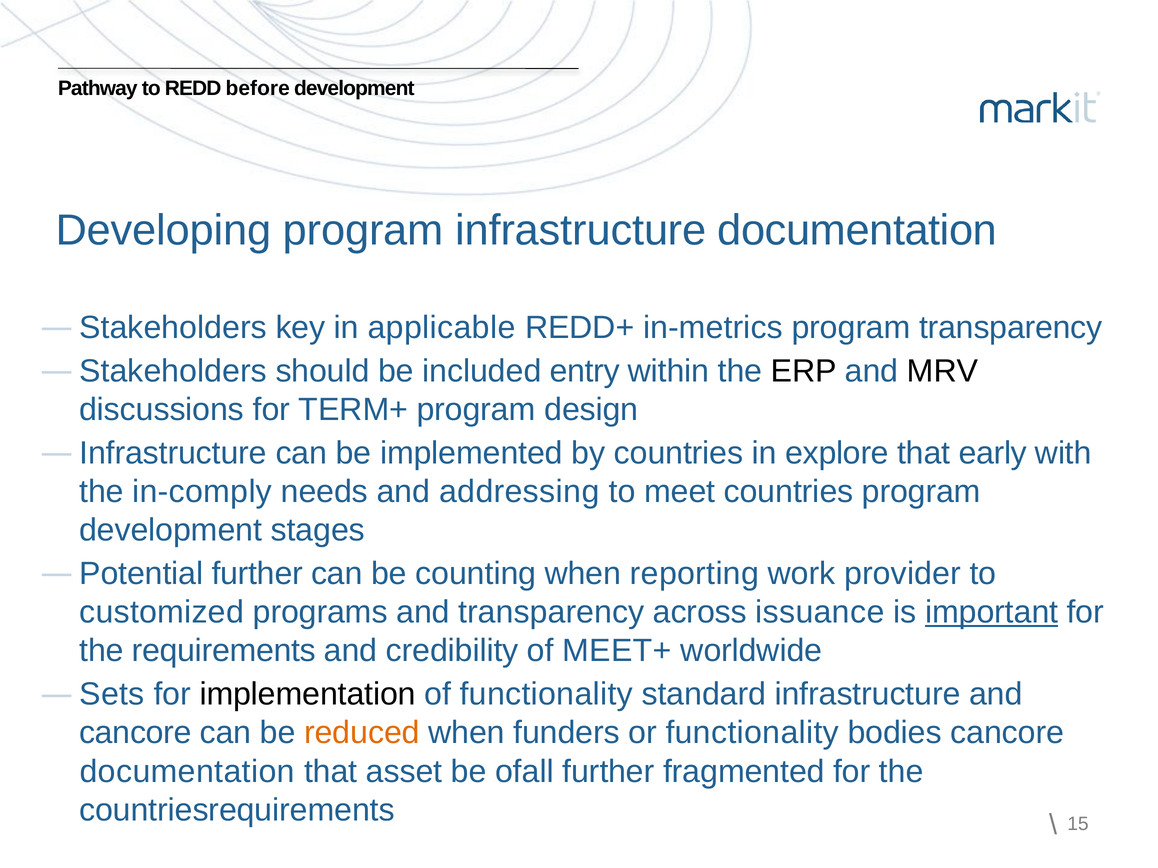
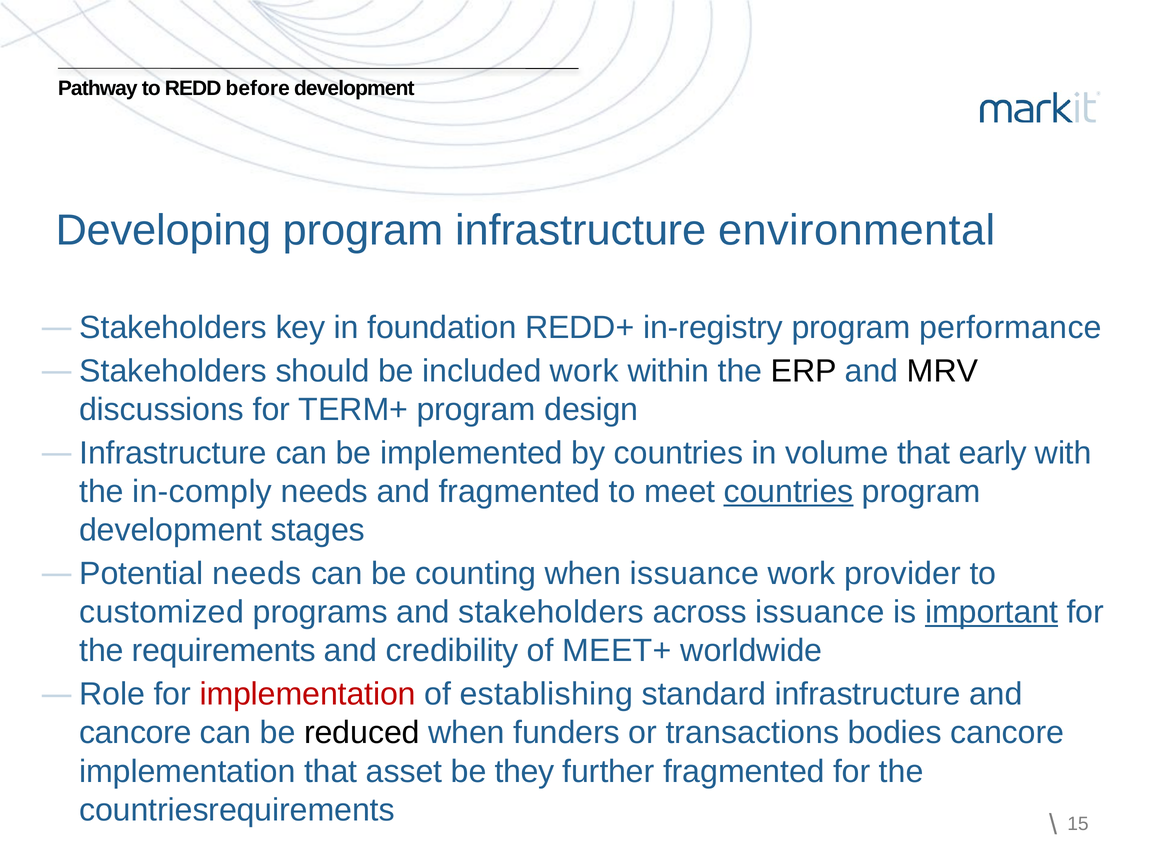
infrastructure documentation: documentation -> environmental
applicable: applicable -> foundation
in-metrics: in-metrics -> in-registry
program transparency: transparency -> performance
included entry: entry -> work
explore: explore -> volume
and addressing: addressing -> fragmented
countries at (789, 492) underline: none -> present
Potential further: further -> needs
when reporting: reporting -> issuance
and transparency: transparency -> stakeholders
Sets: Sets -> Role
implementation at (308, 695) colour: black -> red
of functionality: functionality -> establishing
reduced colour: orange -> black
or functionality: functionality -> transactions
documentation at (187, 772): documentation -> implementation
ofall: ofall -> they
